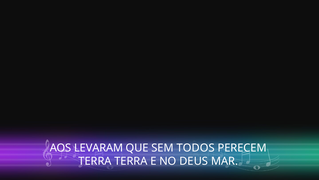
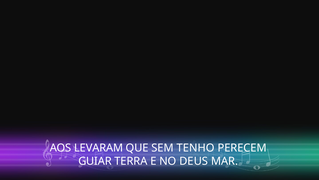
TODOS: TODOS -> TENHO
TERRA at (95, 161): TERRA -> GUIAR
